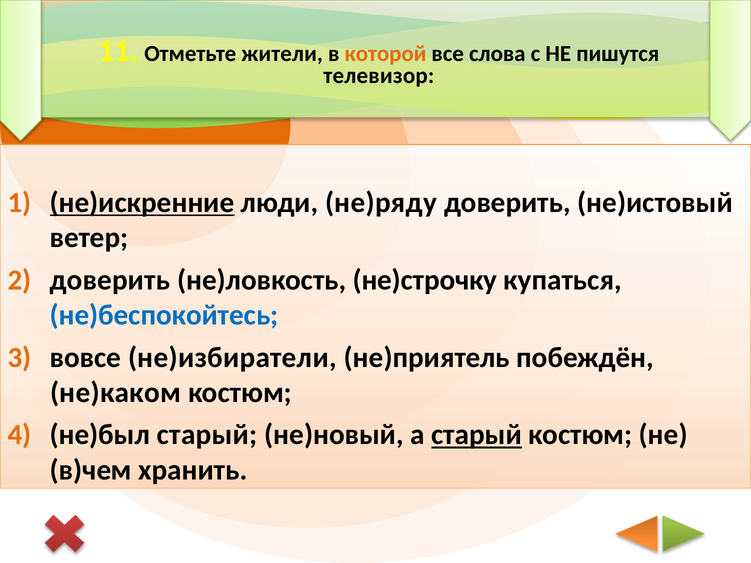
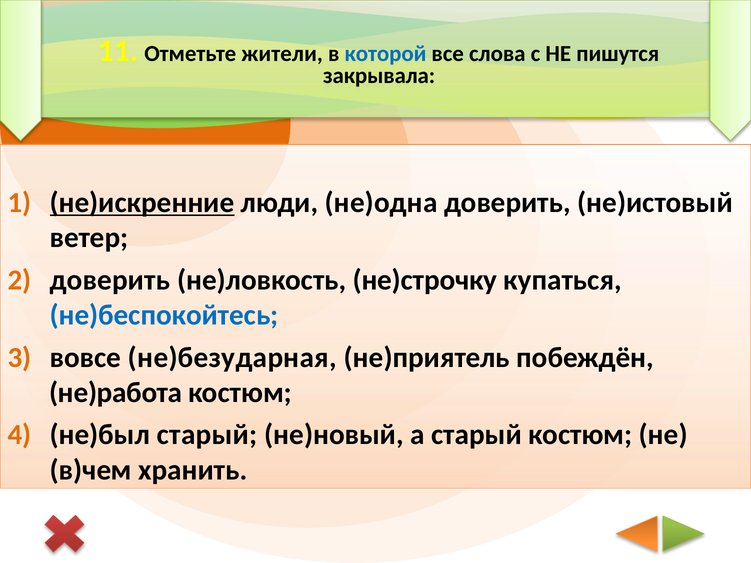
которой colour: orange -> blue
телевизор: телевизор -> закрывала
не)ряду: не)ряду -> не)одна
не)избиратели: не)избиратели -> не)безударная
не)каком: не)каком -> не)работа
старый at (477, 435) underline: present -> none
